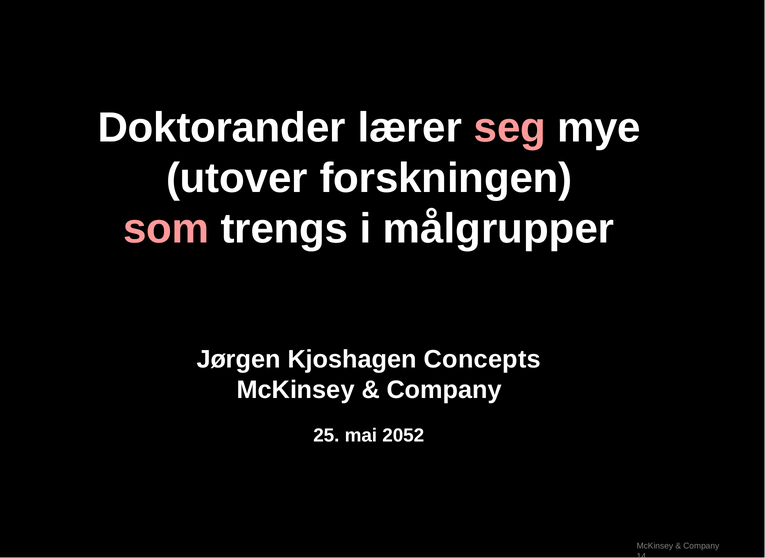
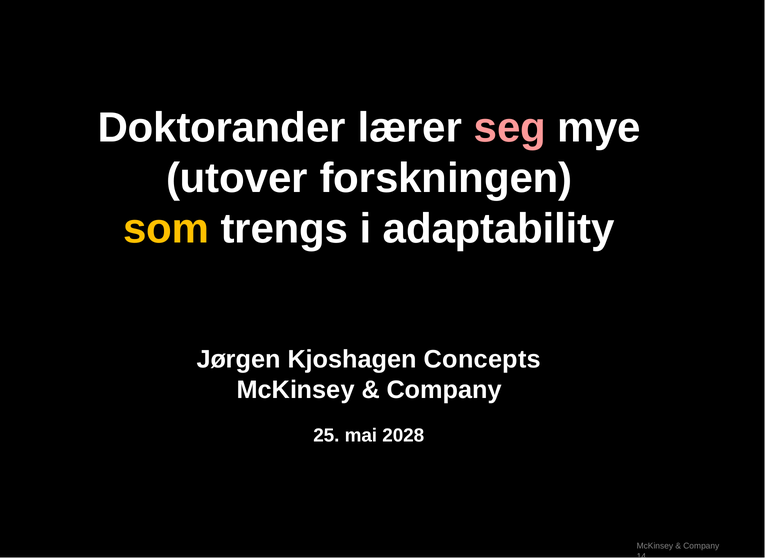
som colour: pink -> yellow
målgrupper: målgrupper -> adaptability
2052: 2052 -> 2028
